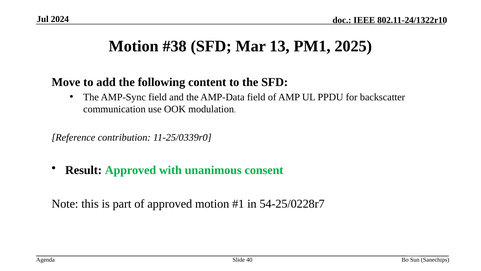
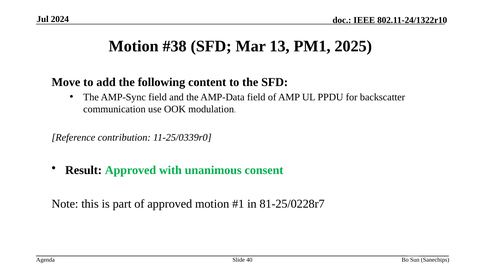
54-25/0228r7: 54-25/0228r7 -> 81-25/0228r7
